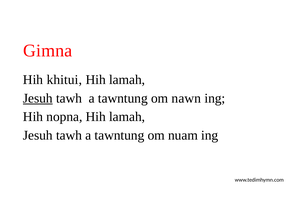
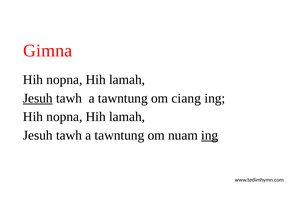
khitui at (64, 80): khitui -> nopna
nawn: nawn -> ciang
ing at (210, 135) underline: none -> present
